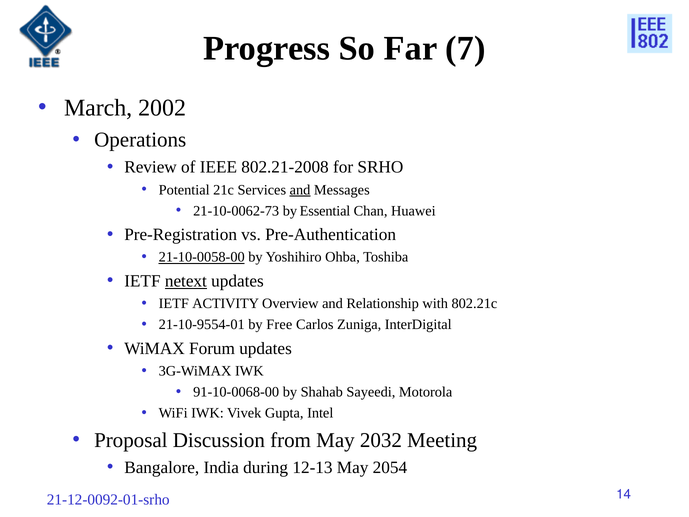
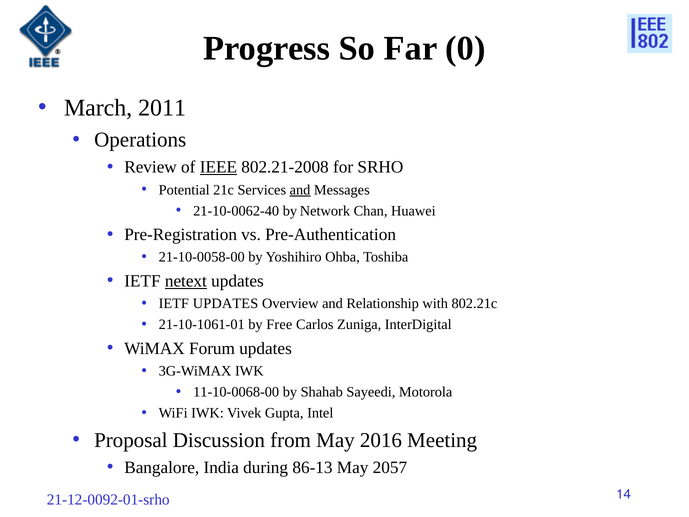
7: 7 -> 0
2002: 2002 -> 2011
IEEE underline: none -> present
21-10-0062-73: 21-10-0062-73 -> 21-10-0062-40
Essential: Essential -> Network
21-10-0058-00 underline: present -> none
IETF ACTIVITY: ACTIVITY -> UPDATES
21-10-9554-01: 21-10-9554-01 -> 21-10-1061-01
91-10-0068-00: 91-10-0068-00 -> 11-10-0068-00
2032: 2032 -> 2016
12-13: 12-13 -> 86-13
2054: 2054 -> 2057
